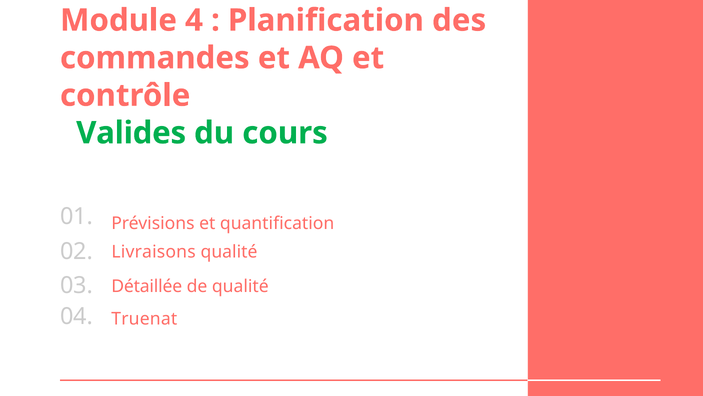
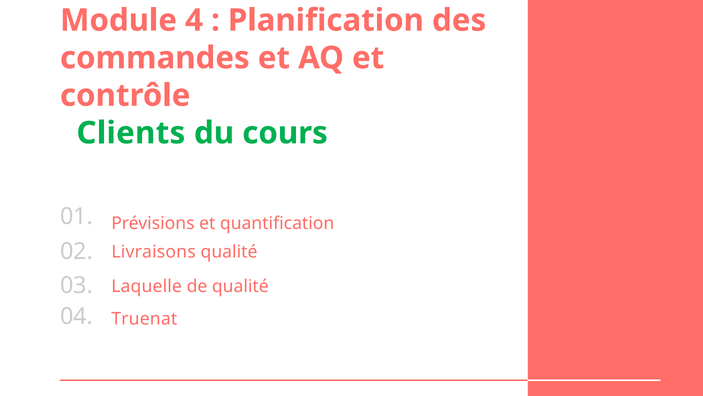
Valides: Valides -> Clients
Détaillée: Détaillée -> Laquelle
